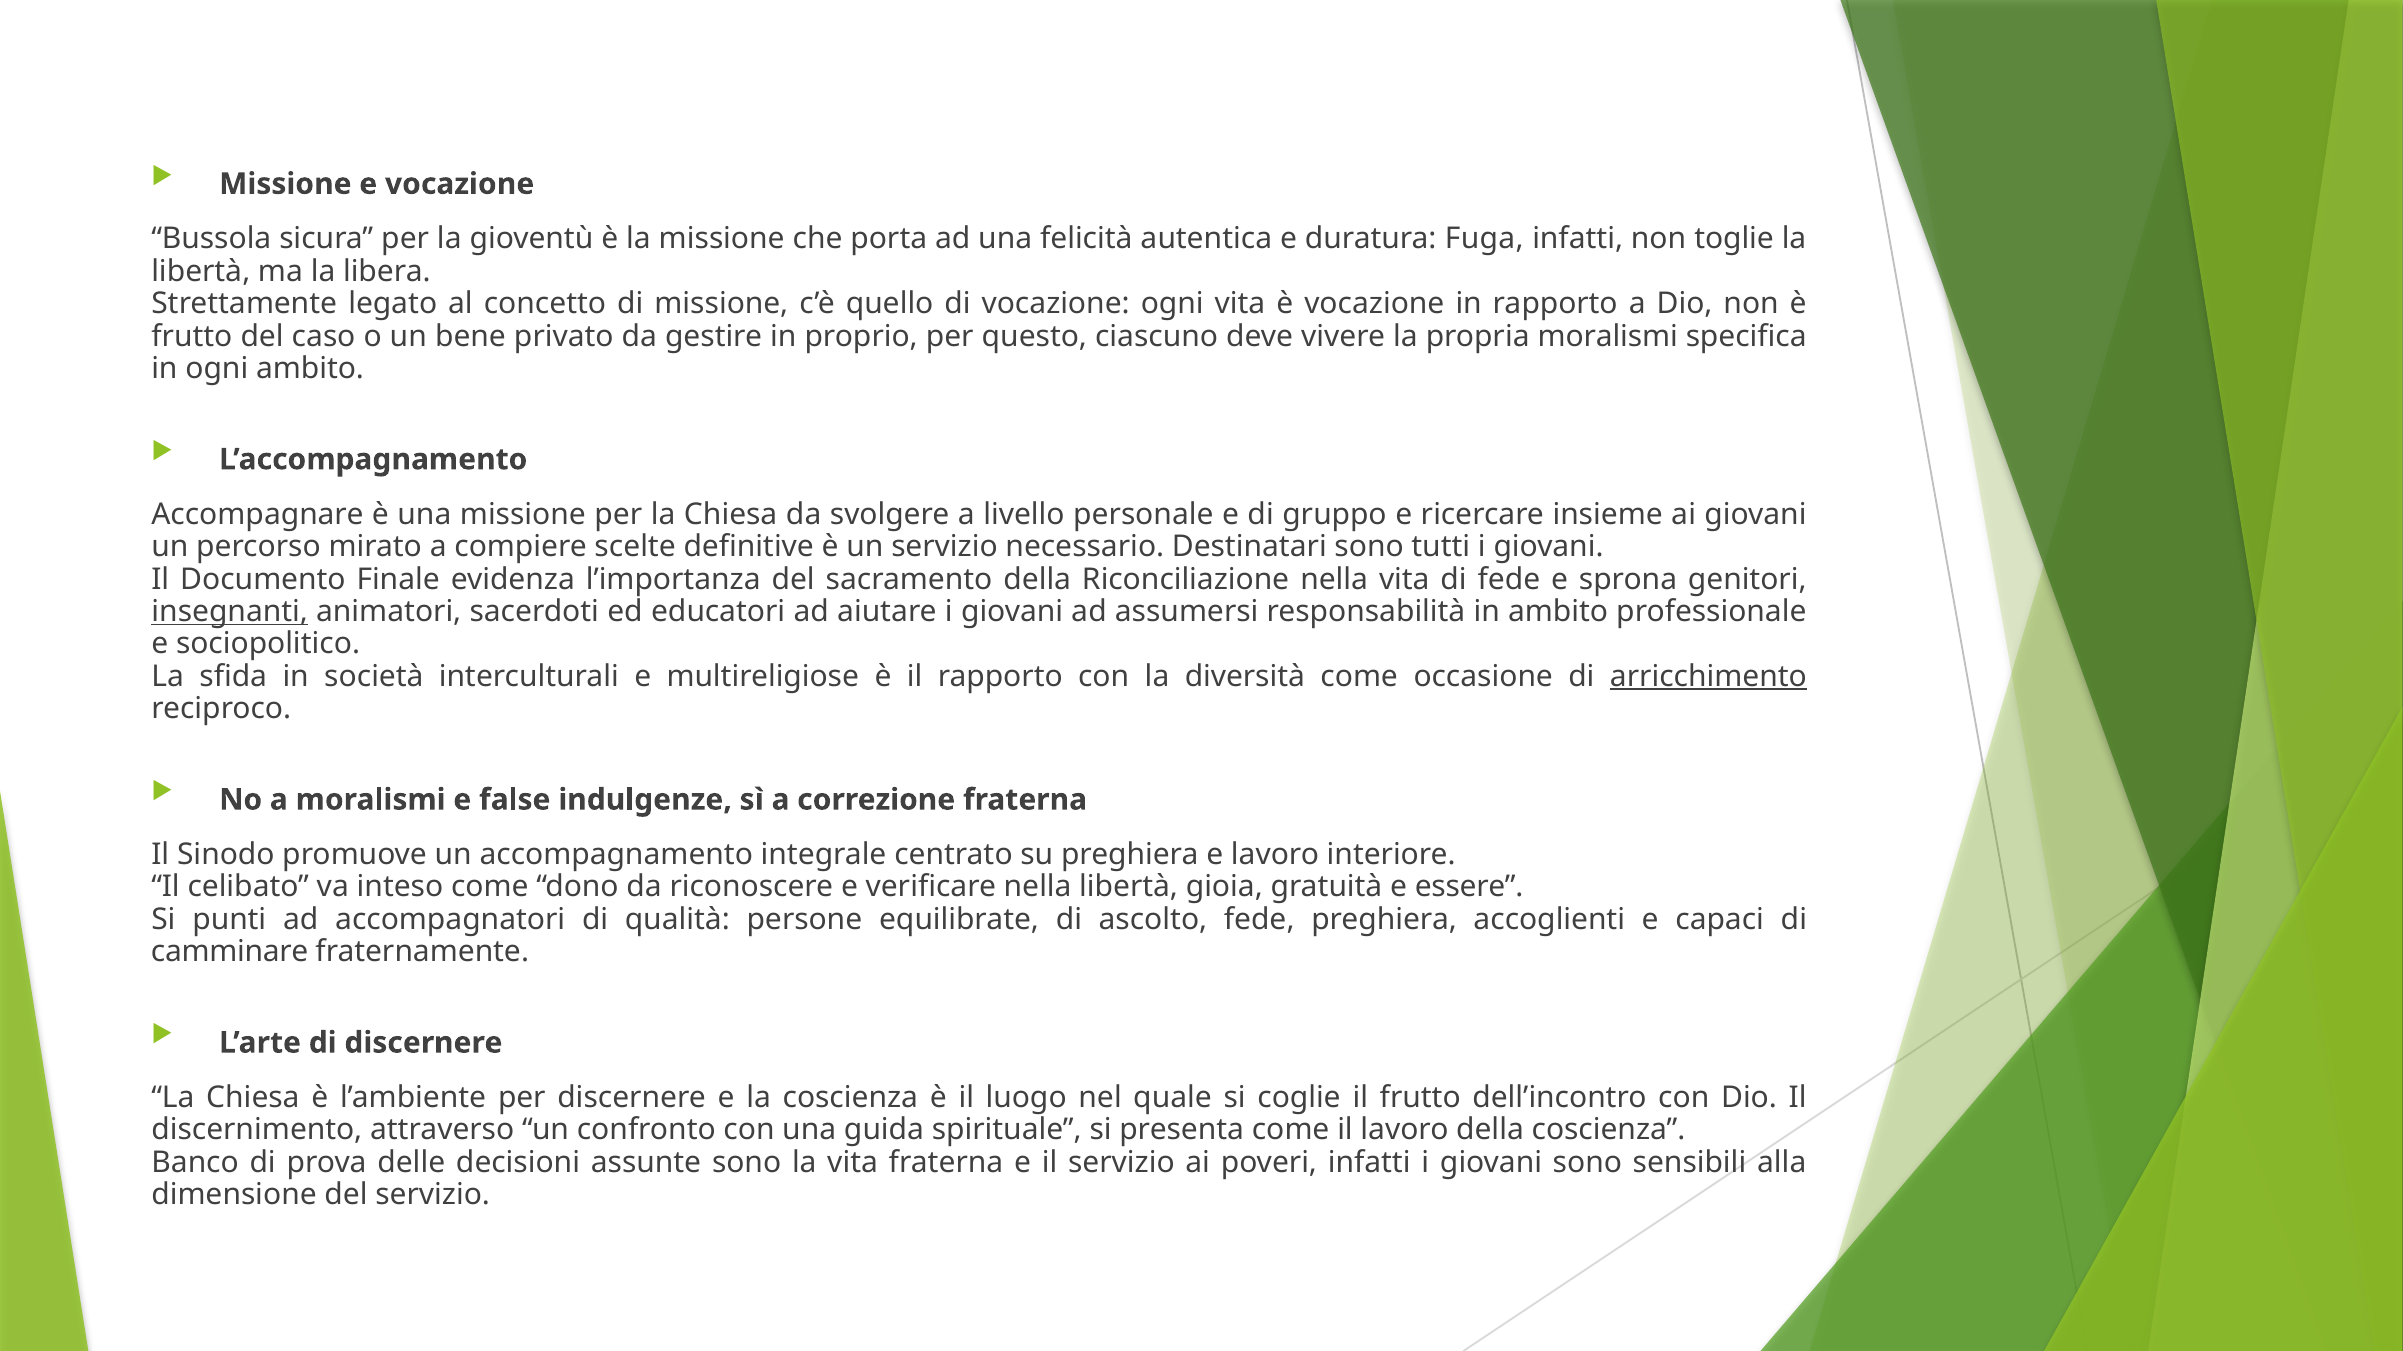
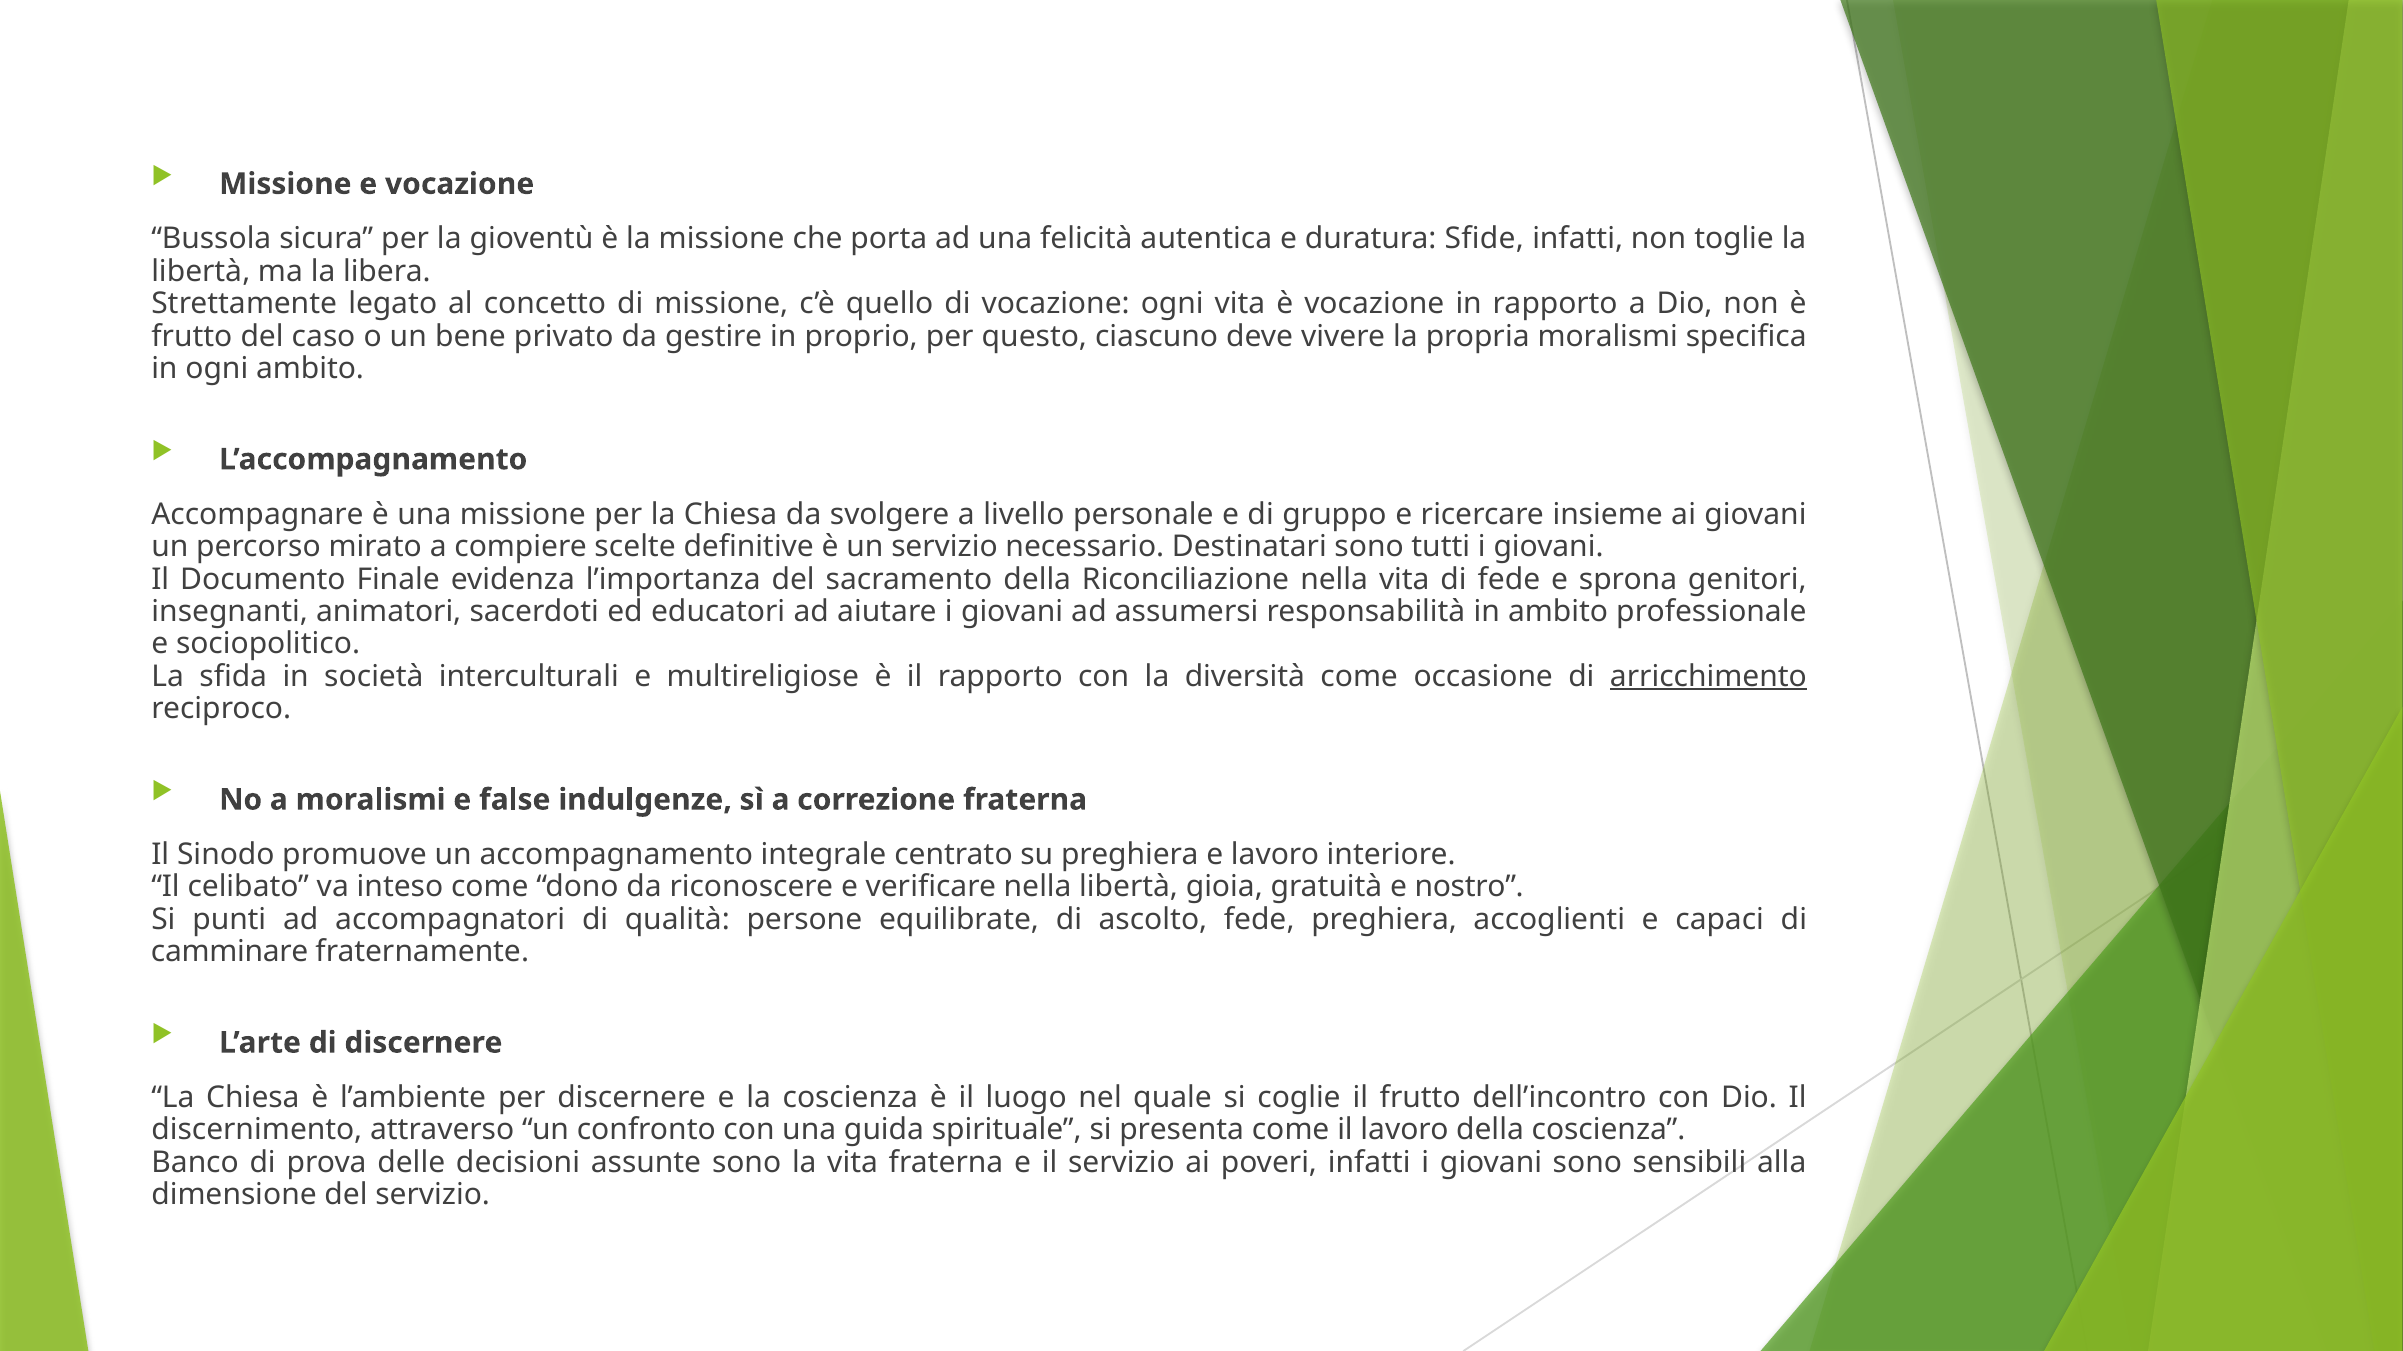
Fuga: Fuga -> Sfide
insegnanti underline: present -> none
essere: essere -> nostro
